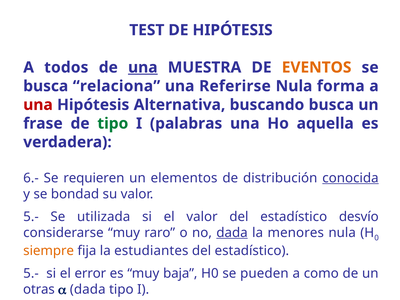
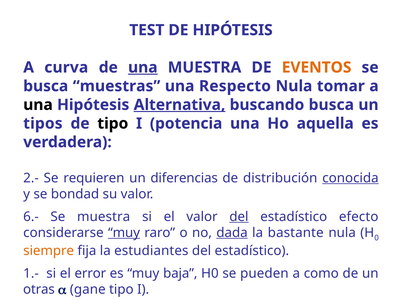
todos: todos -> curva
relaciona: relaciona -> muestras
Referirse: Referirse -> Respecto
forma: forma -> tomar
una at (38, 105) colour: red -> black
Alternativa underline: none -> present
frase: frase -> tipos
tipo at (113, 123) colour: green -> black
palabras: palabras -> potencia
6.-: 6.- -> 2.-
elementos: elementos -> diferencias
5.- at (31, 217): 5.- -> 6.-
Se utilizada: utilizada -> muestra
del at (239, 217) underline: none -> present
desvío: desvío -> efecto
muy at (124, 233) underline: none -> present
menores: menores -> bastante
5.- at (31, 274): 5.- -> 1.-
a dada: dada -> gane
